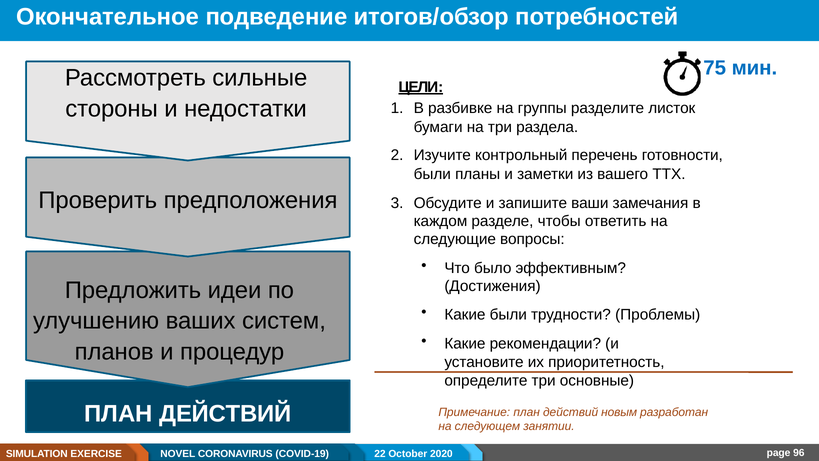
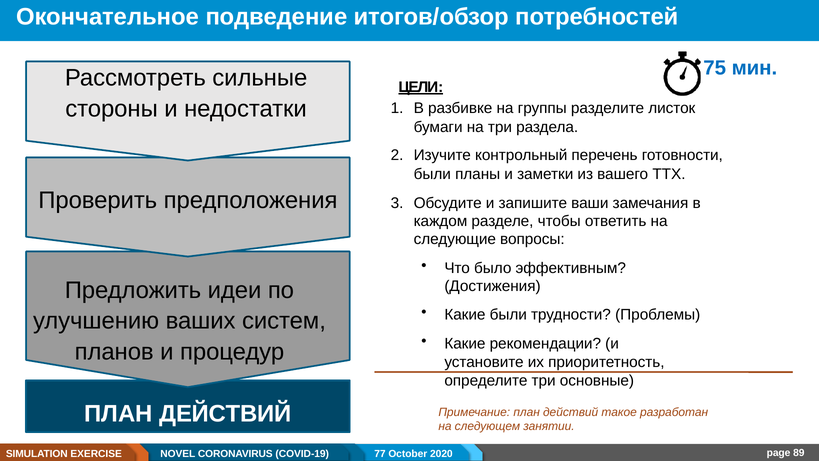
новым: новым -> такое
96: 96 -> 89
22: 22 -> 77
